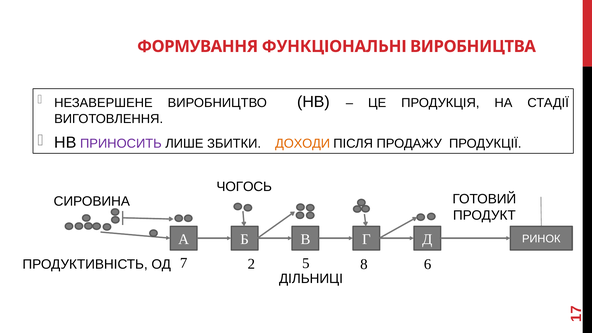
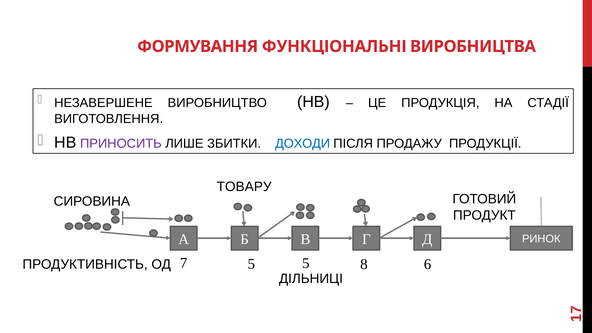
ДОХОДИ colour: orange -> blue
ЧОГОСЬ: ЧОГОСЬ -> ТОВАРУ
7 2: 2 -> 5
